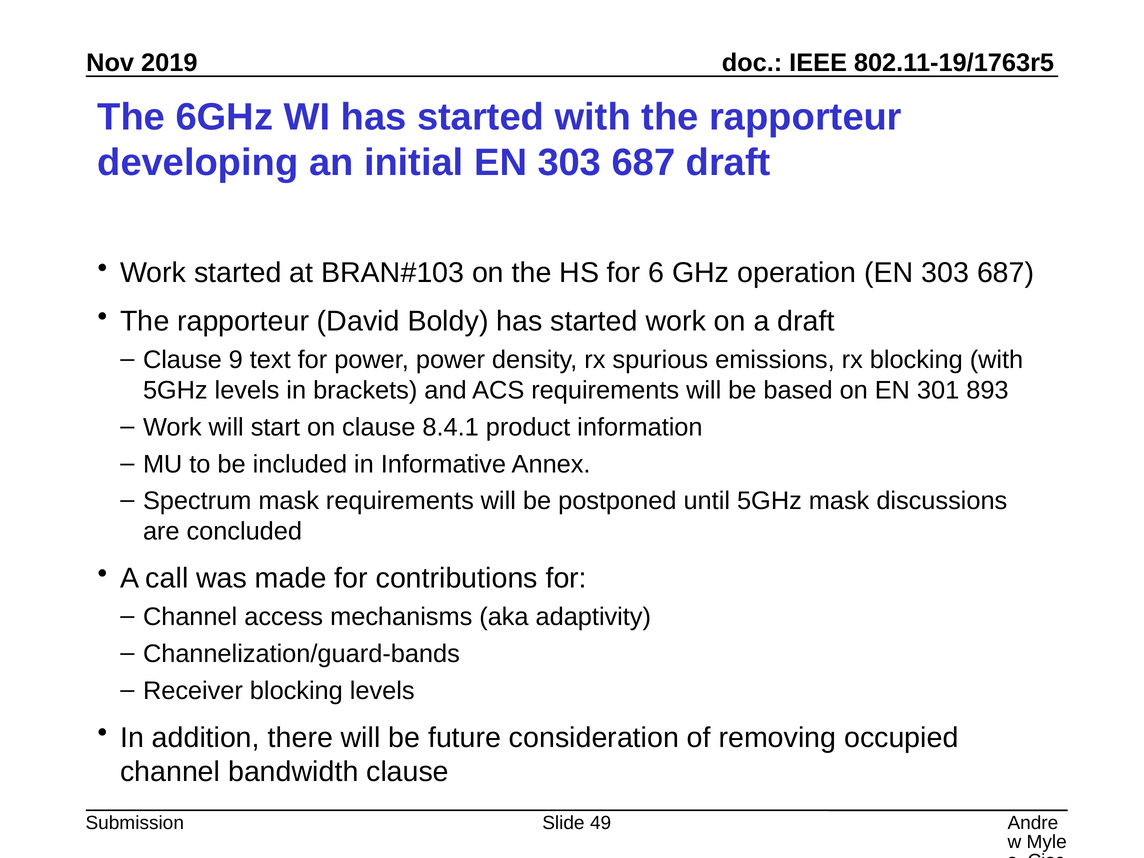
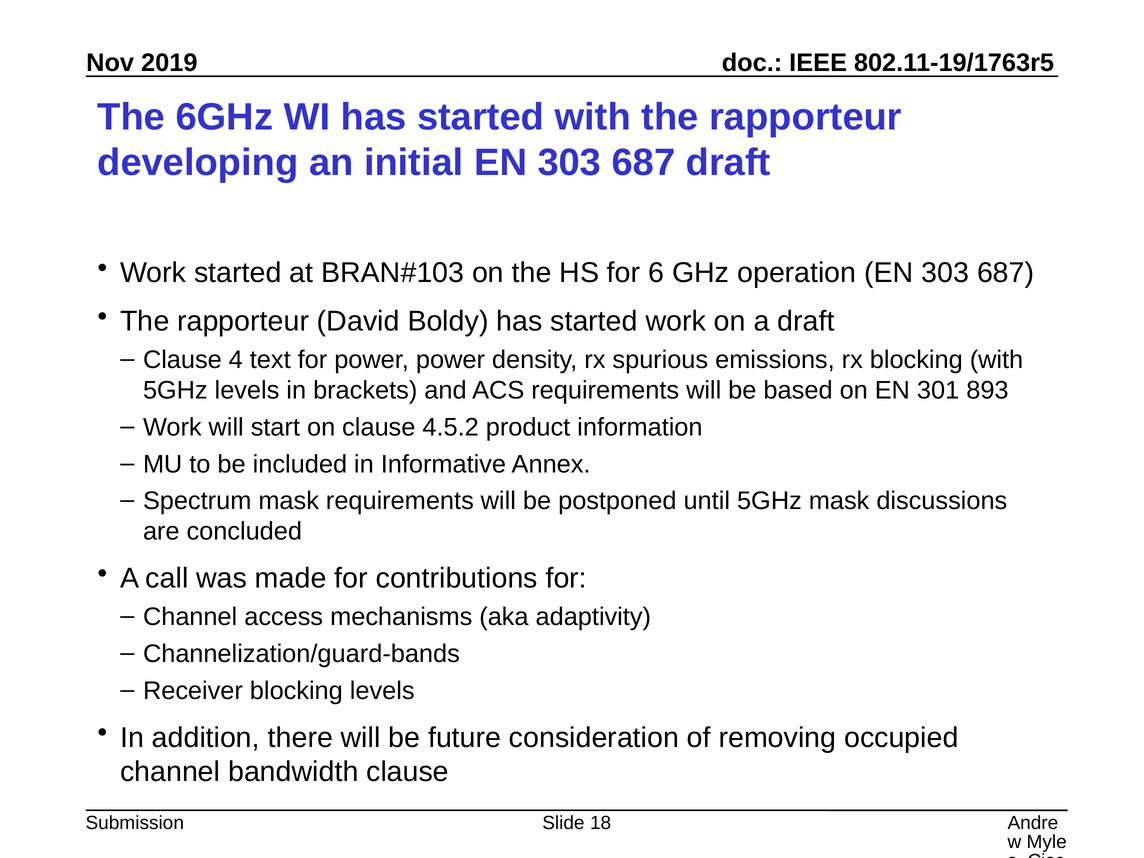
9: 9 -> 4
8.4.1: 8.4.1 -> 4.5.2
49: 49 -> 18
